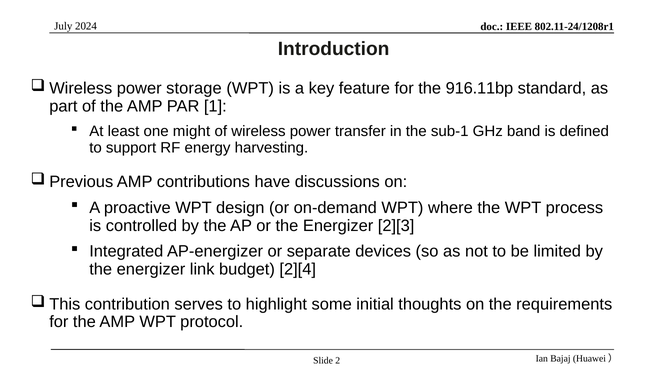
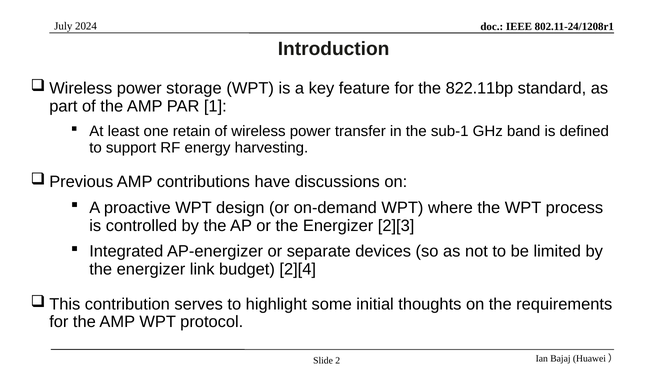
916.11bp: 916.11bp -> 822.11bp
might: might -> retain
